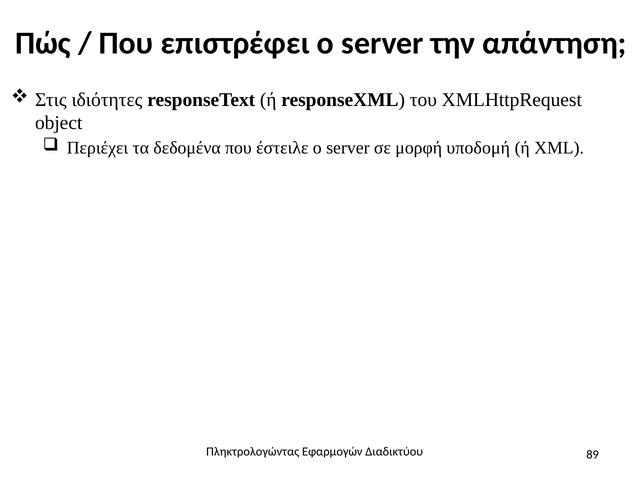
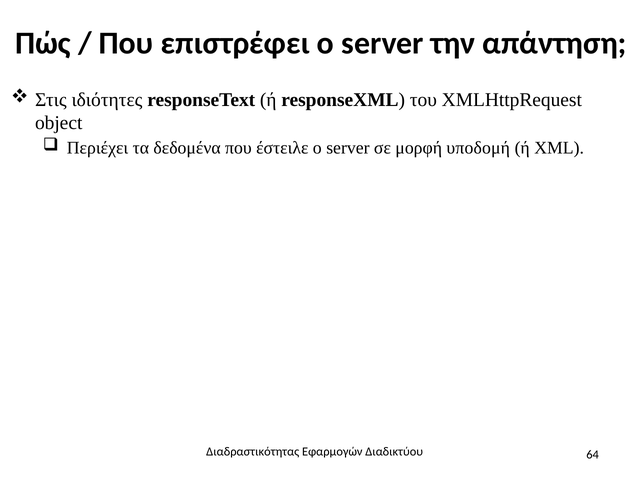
Πληκτρολογώντας: Πληκτρολογώντας -> Διαδραστικότητας
89: 89 -> 64
